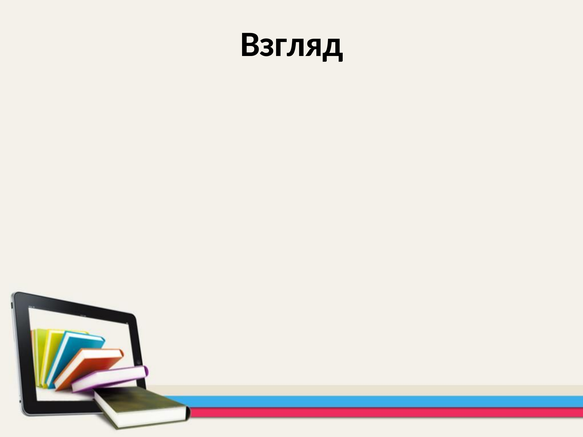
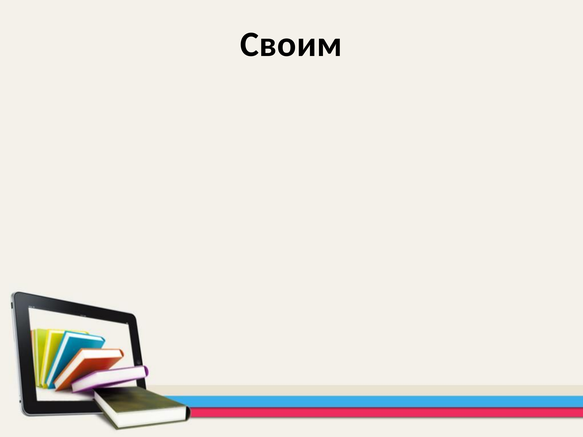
Взгляд: Взгляд -> Своим
